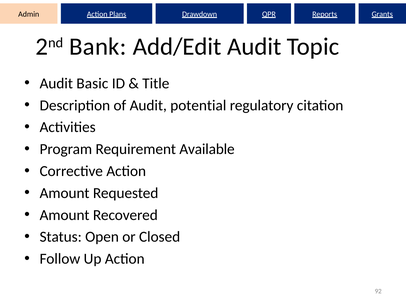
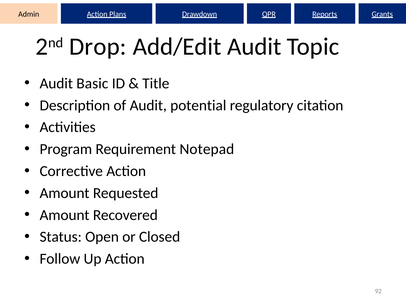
Bank: Bank -> Drop
Available: Available -> Notepad
